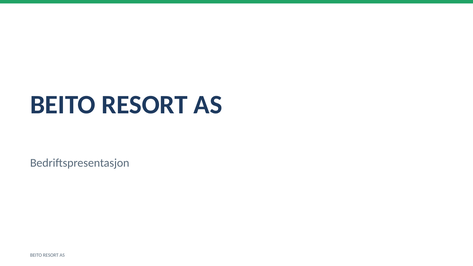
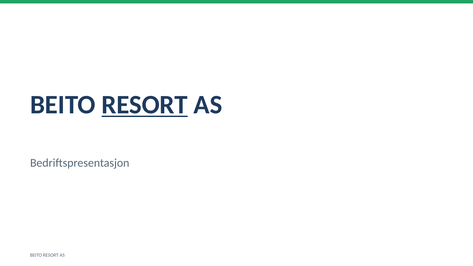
RESORT at (145, 105) underline: none -> present
